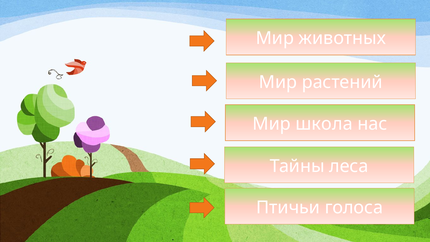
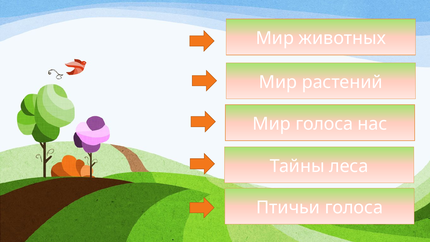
Мир школа: школа -> голоса
